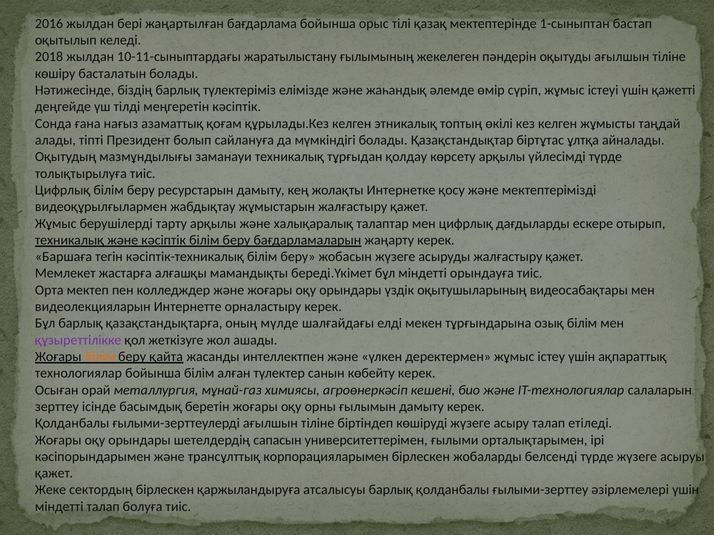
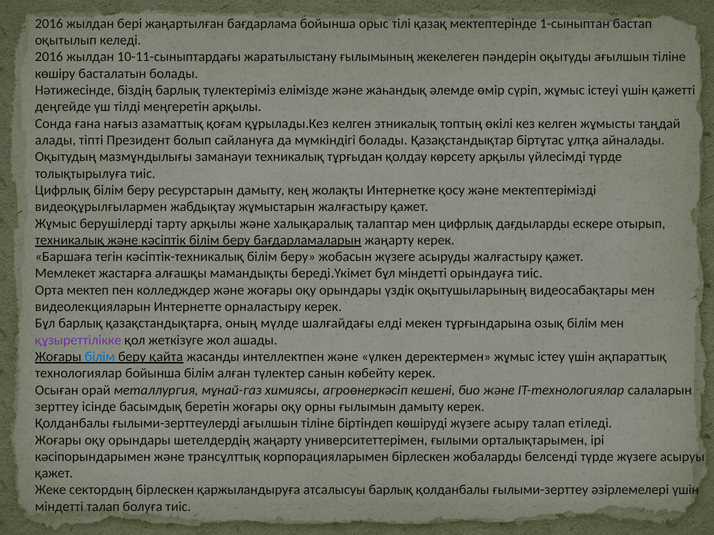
2018 at (49, 57): 2018 -> 2016
меңгеретін кәсіптік: кәсіптік -> арқылы
білім at (100, 357) colour: orange -> blue
шетелдердің сапасын: сапасын -> жаңарту
